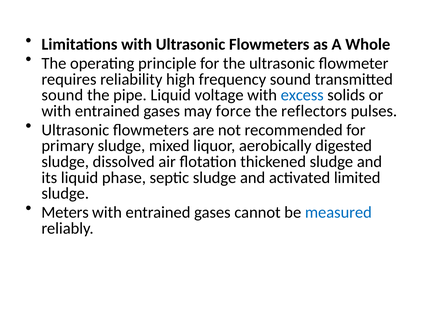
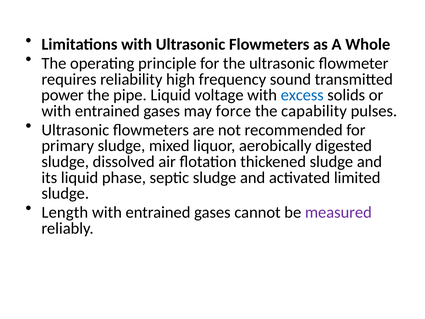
sound at (62, 95): sound -> power
reflectors: reflectors -> capability
Meters: Meters -> Length
measured colour: blue -> purple
